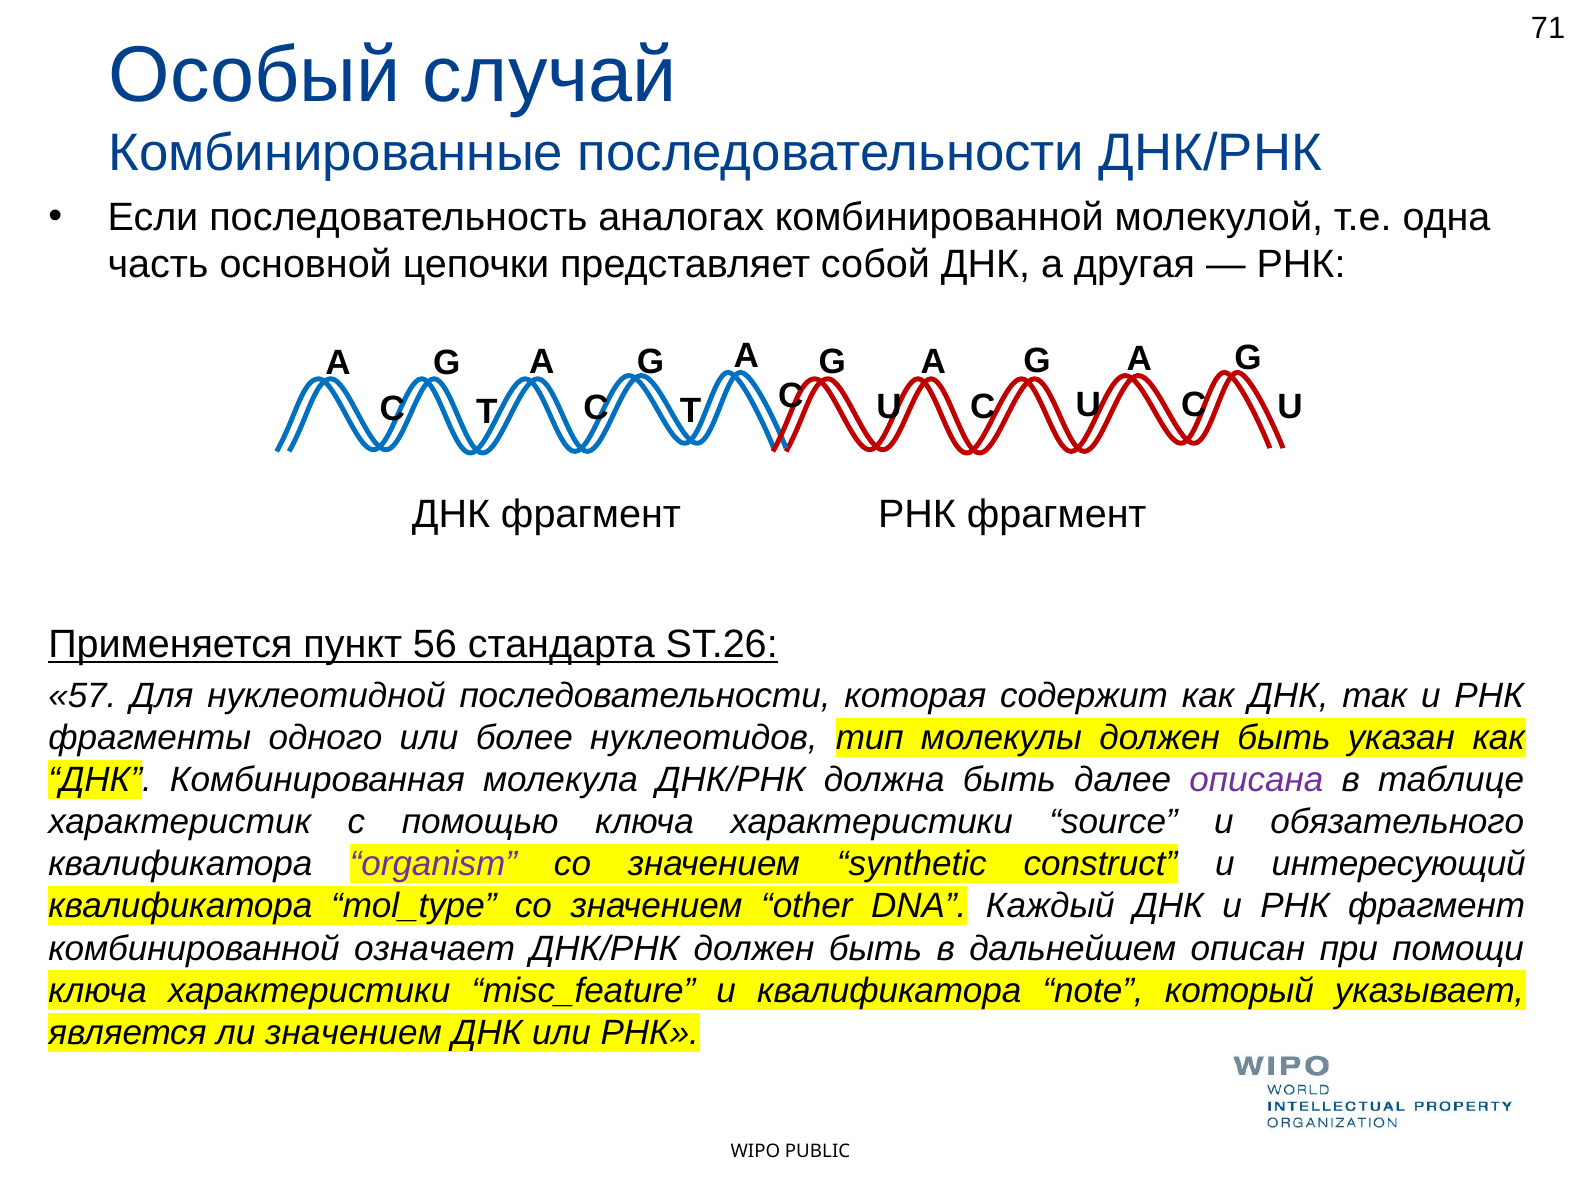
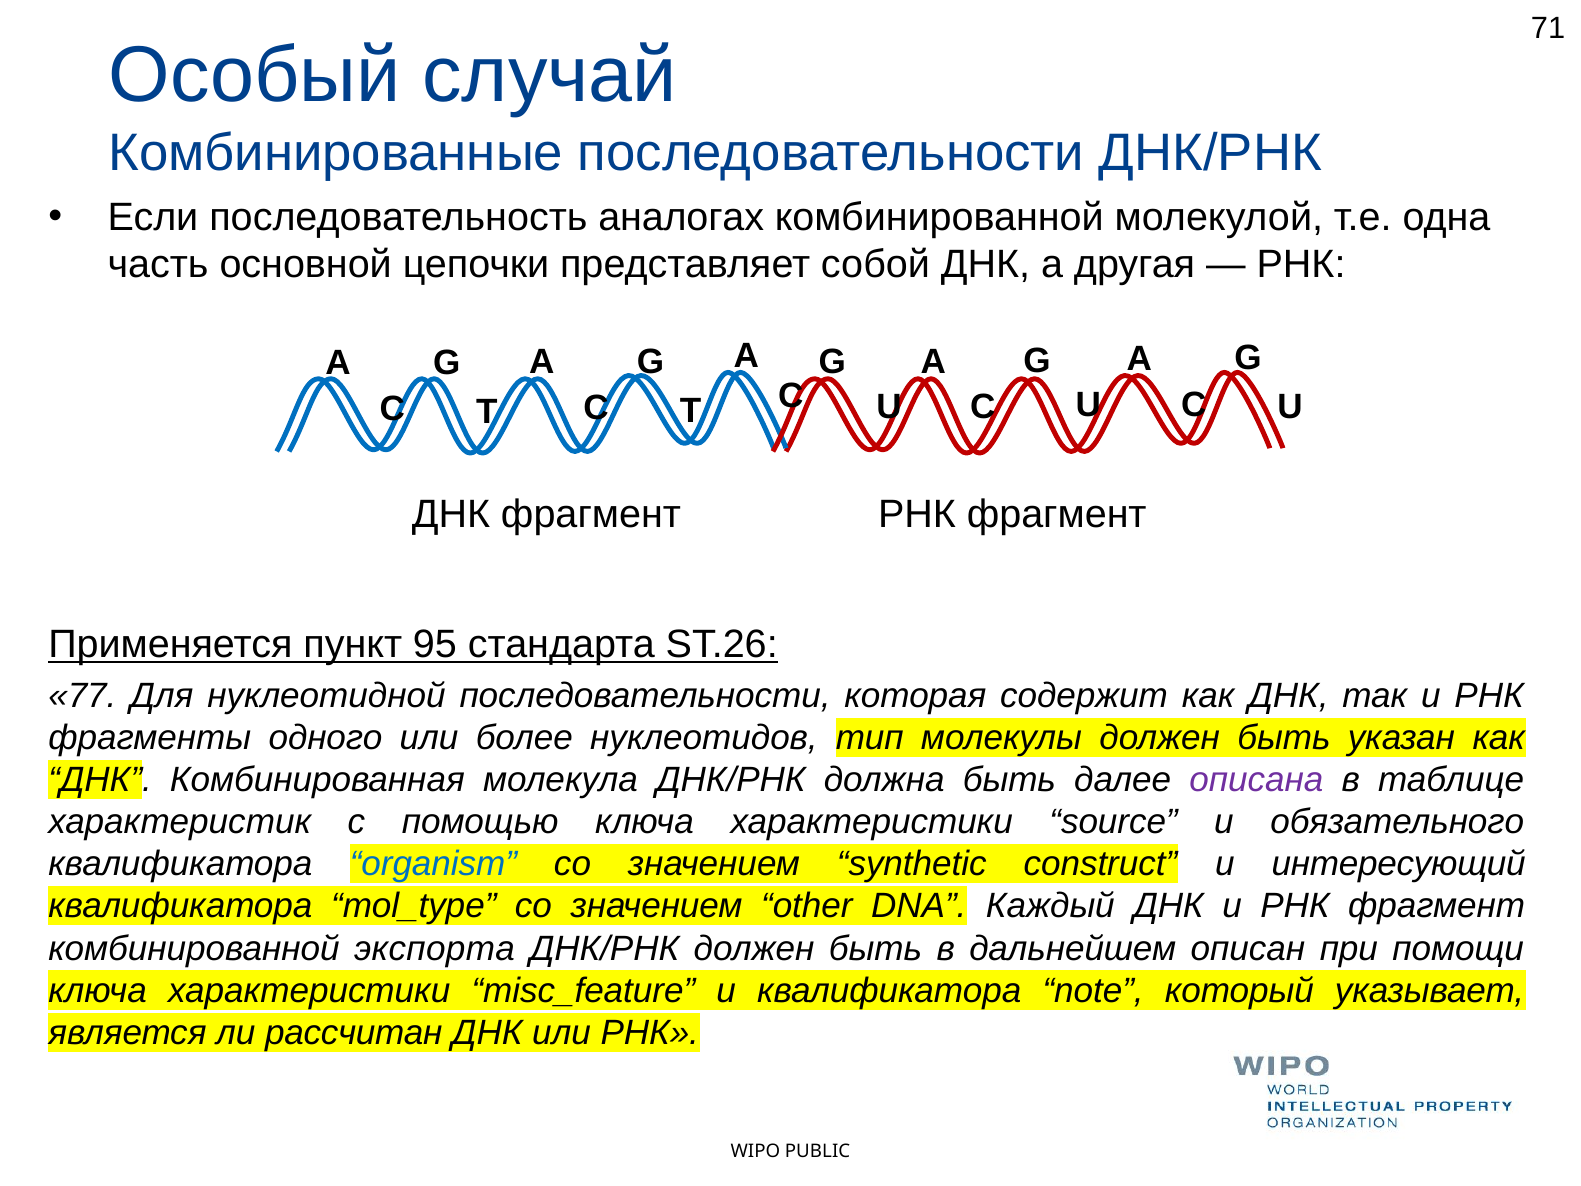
56: 56 -> 95
57: 57 -> 77
organism colour: purple -> blue
означает: означает -> экспорта
ли значением: значением -> рассчитан
